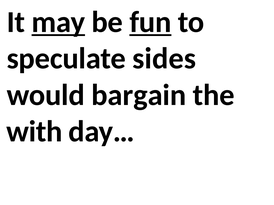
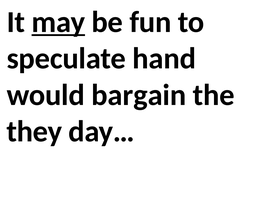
fun underline: present -> none
sides: sides -> hand
with: with -> they
